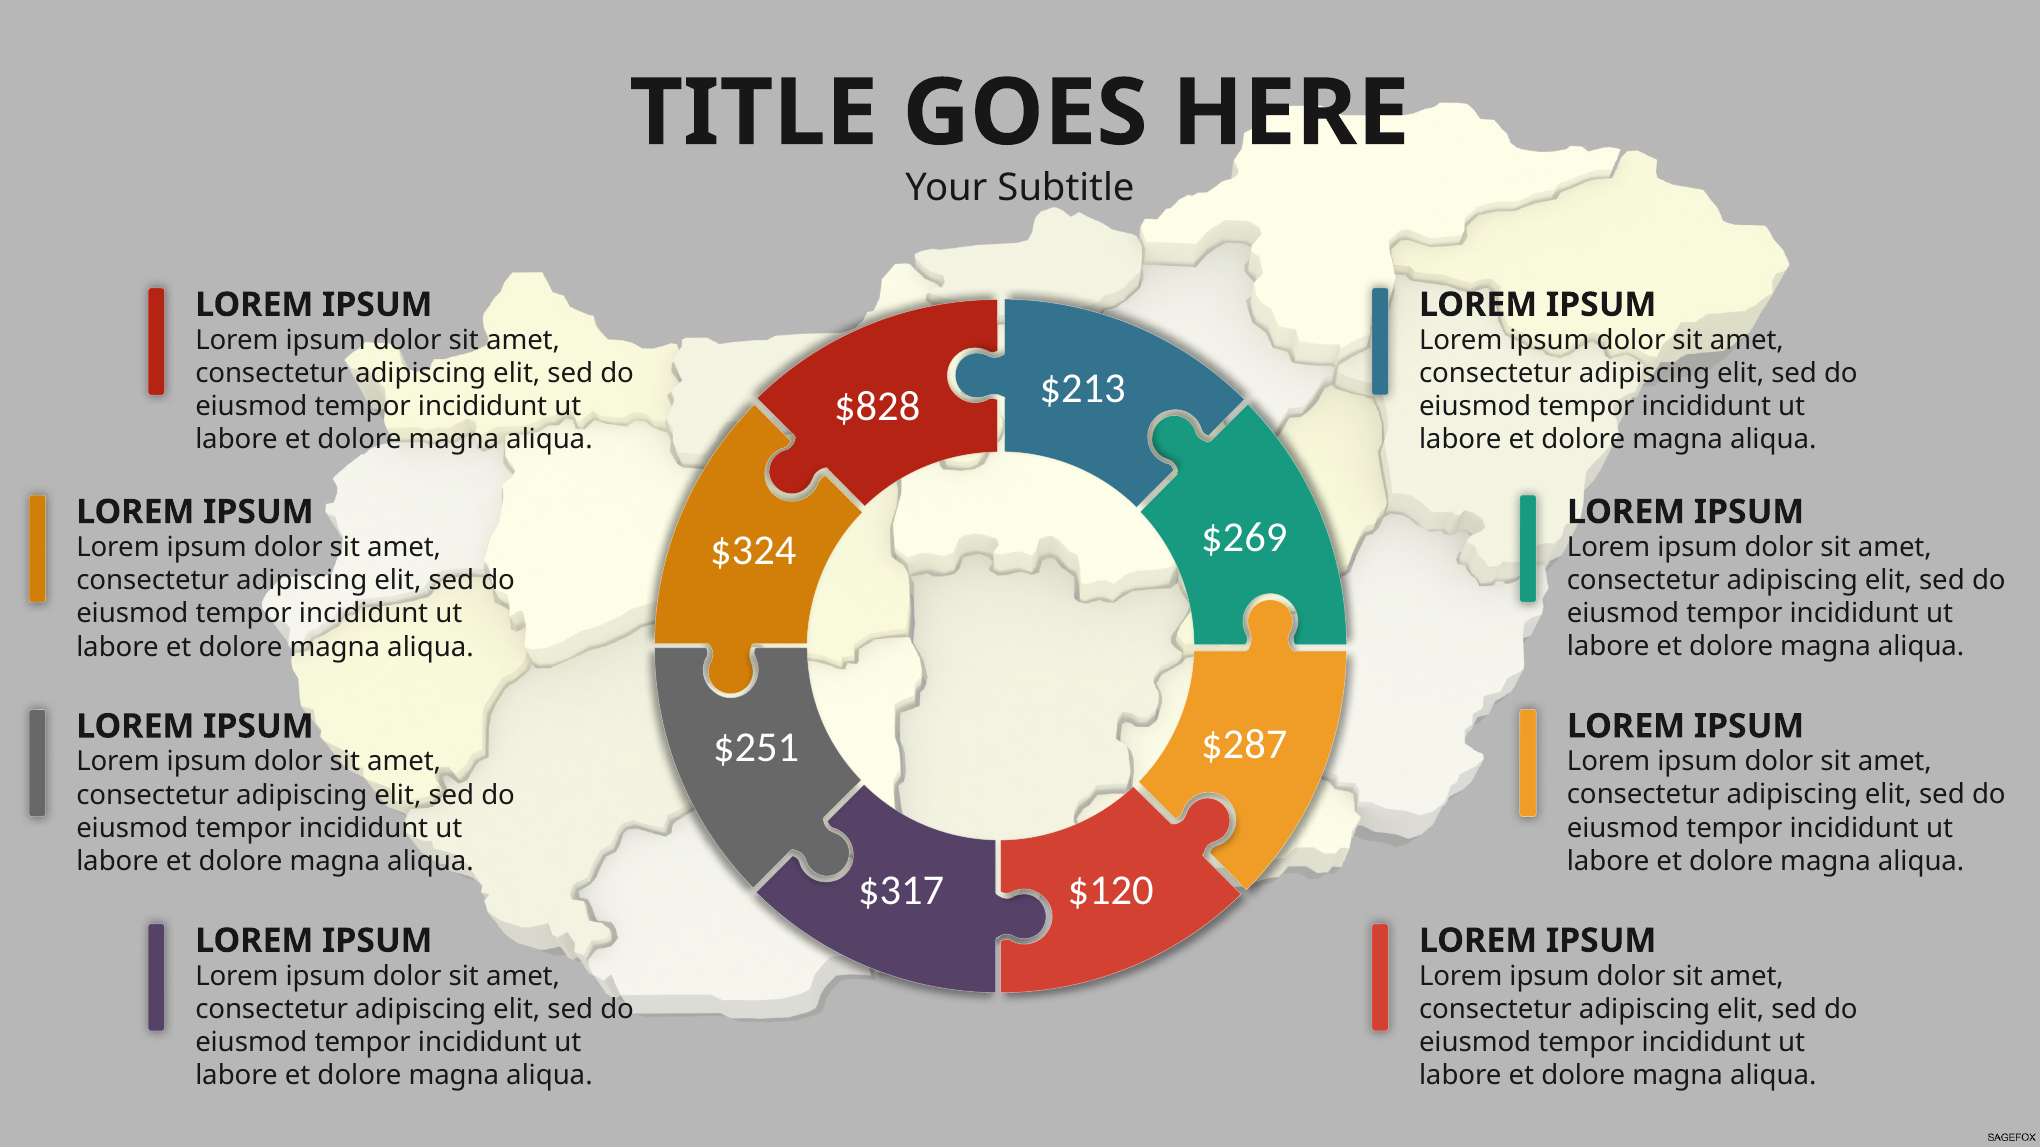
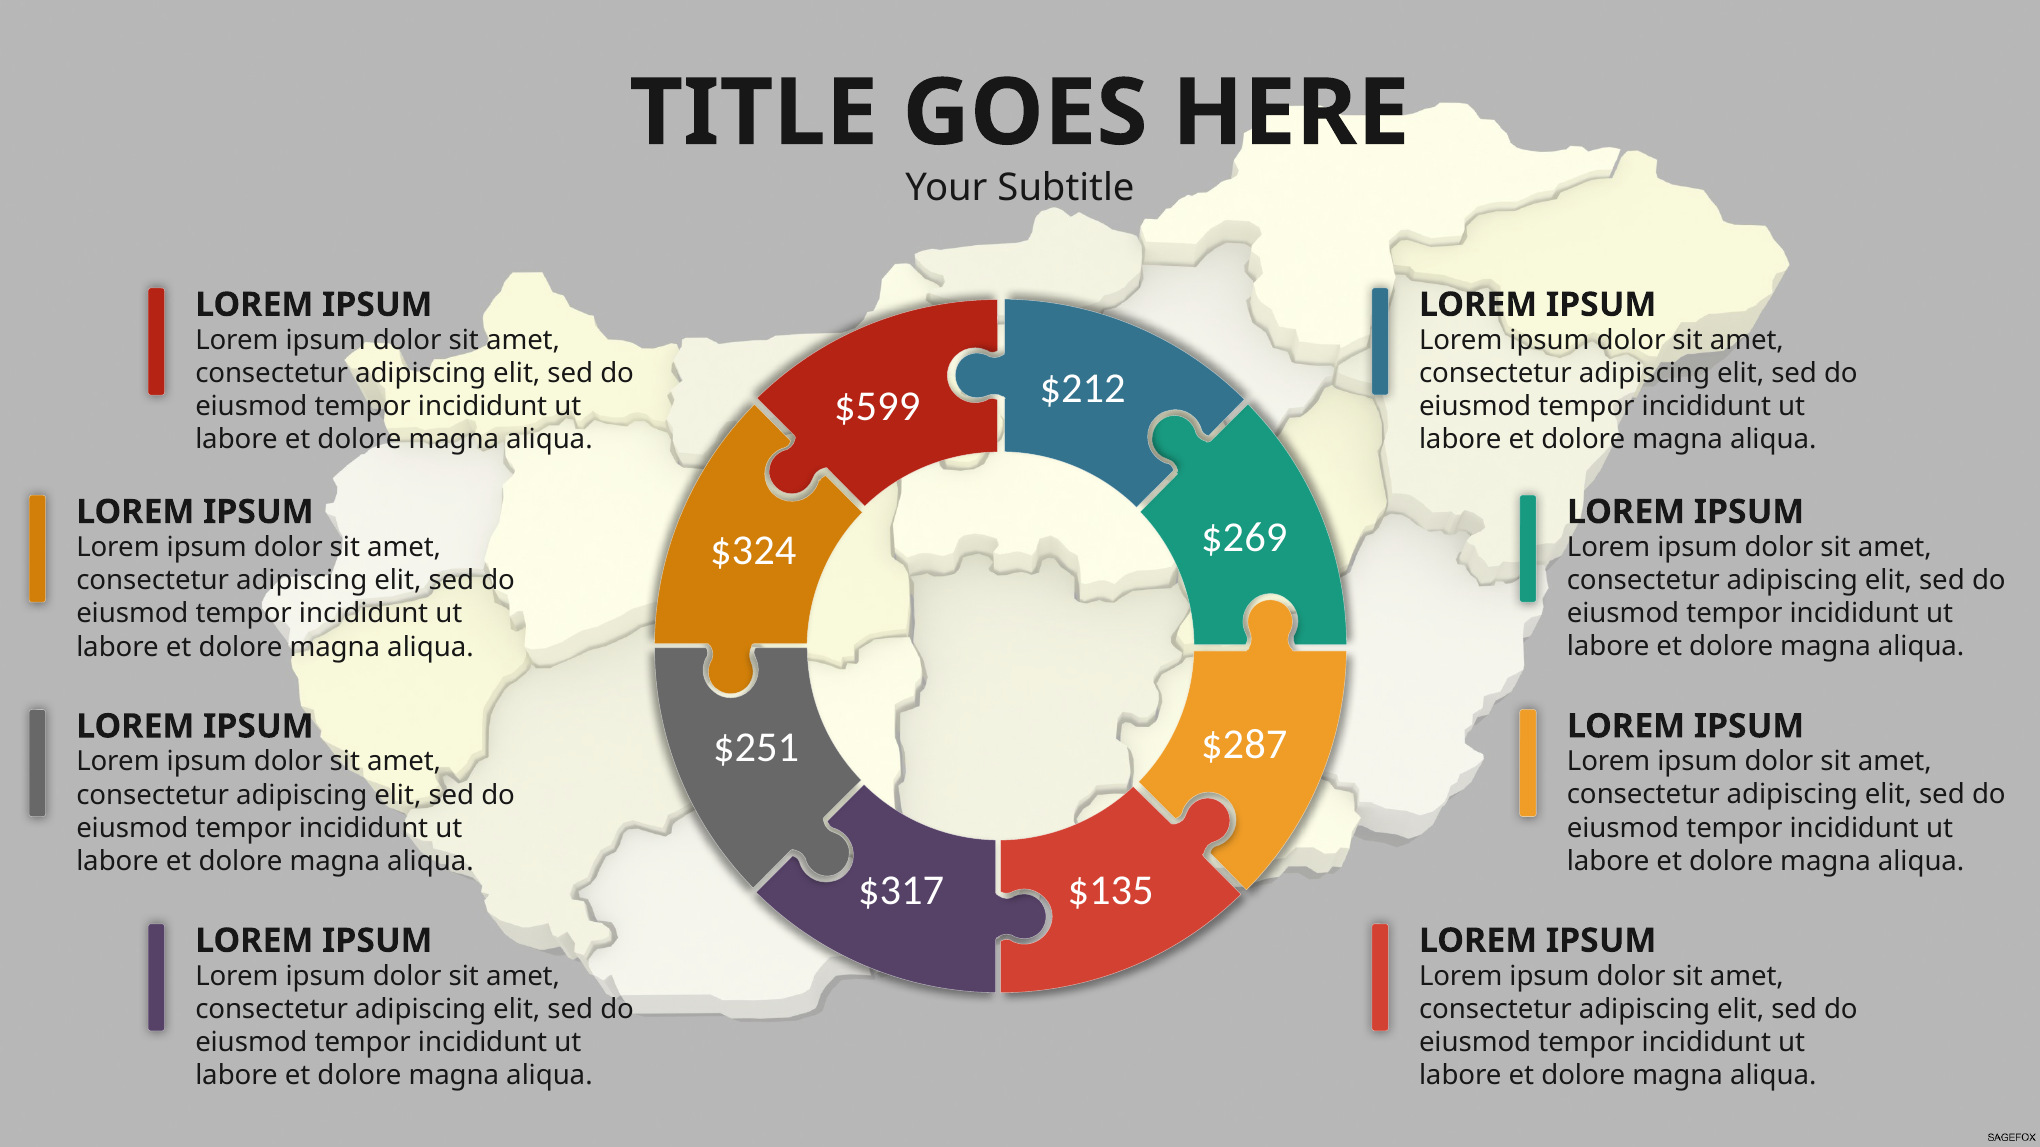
$213: $213 -> $212
$828: $828 -> $599
$120: $120 -> $135
